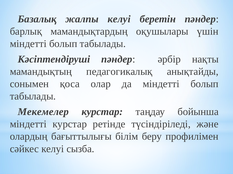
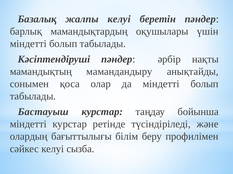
педагогикалық: педагогикалық -> мамандандыру
Мекемелер: Мекемелер -> Бастауыш
